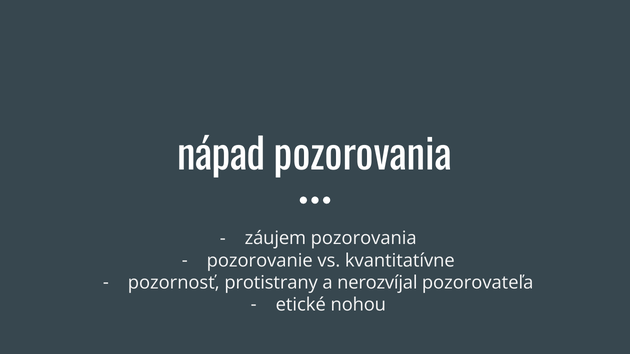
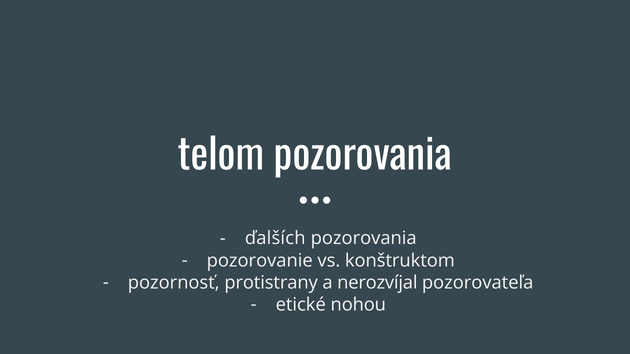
nápad: nápad -> telom
záujem: záujem -> ďalších
kvantitatívne: kvantitatívne -> konštruktom
